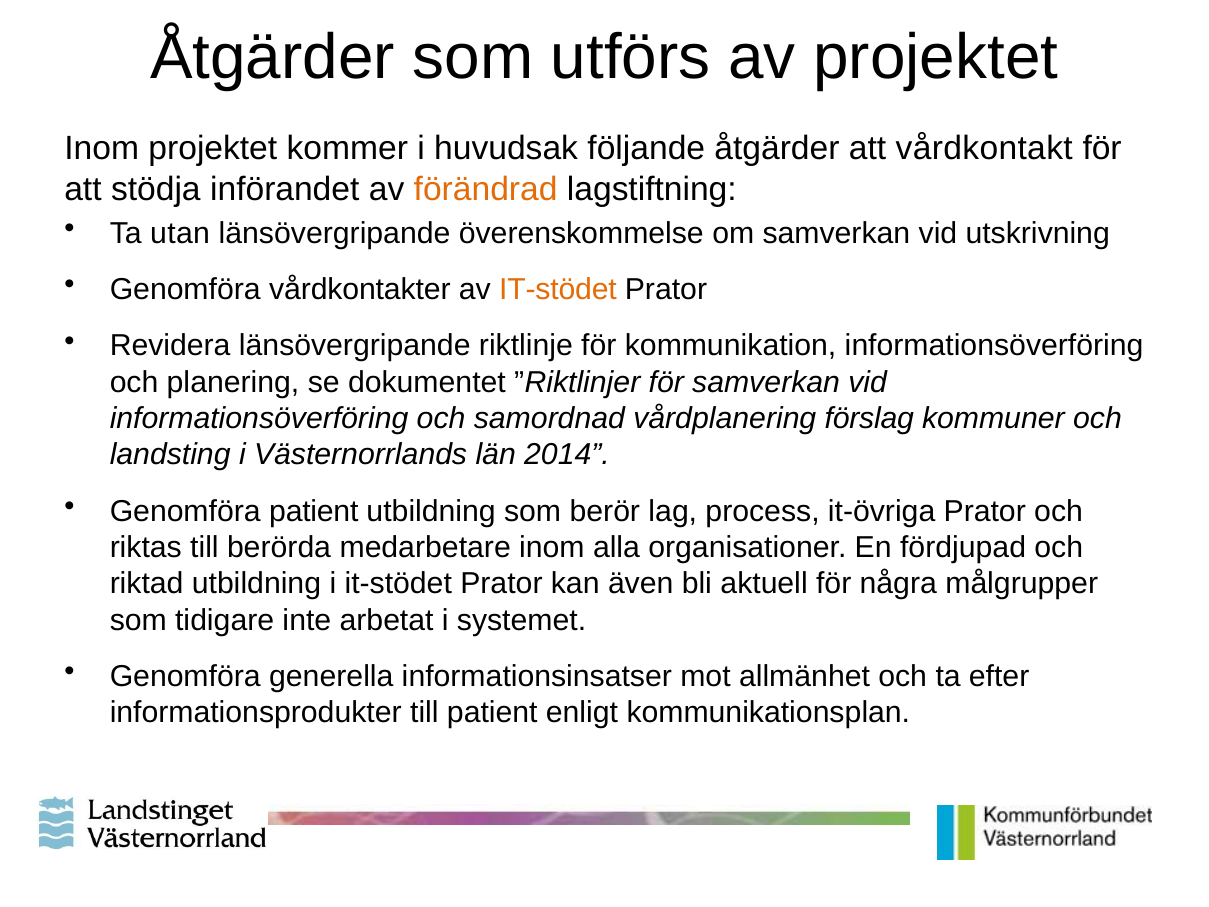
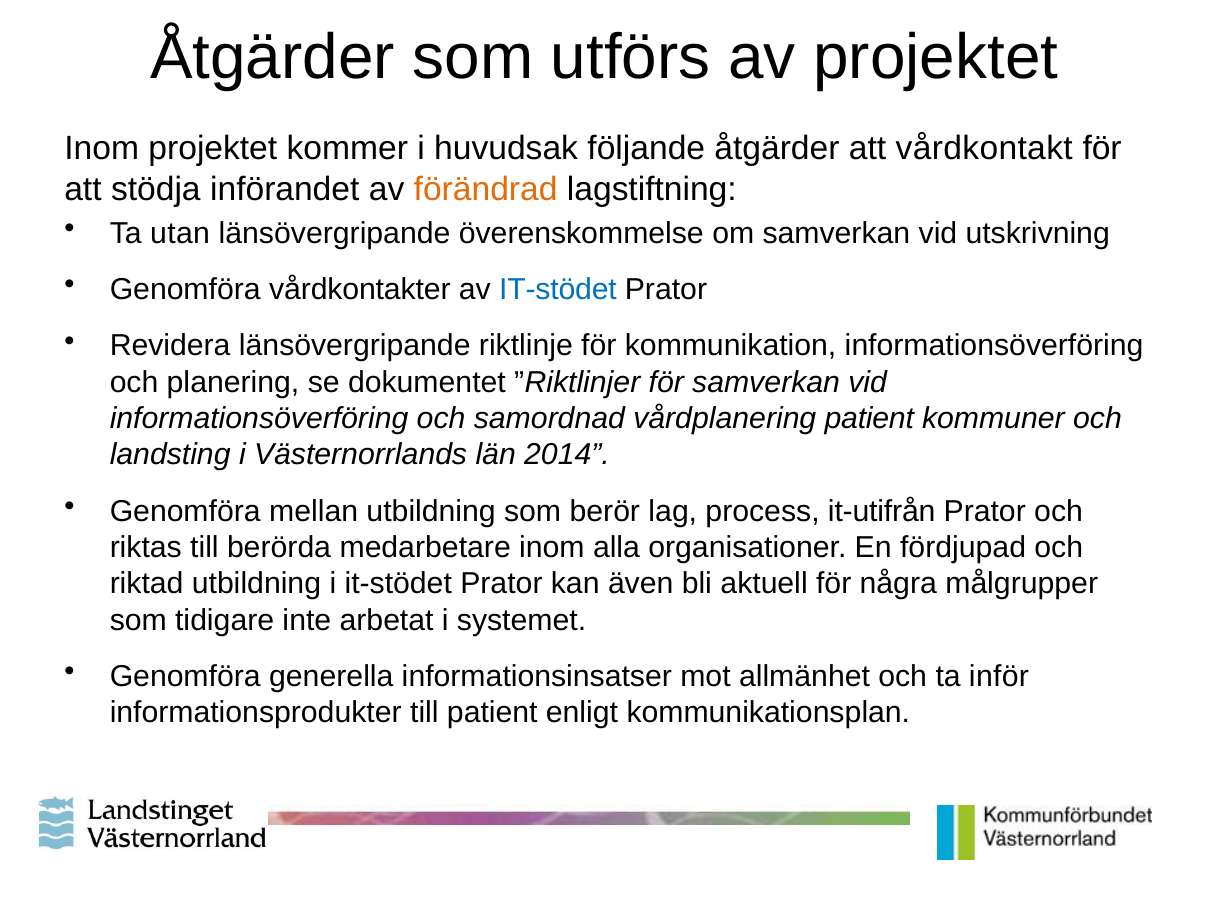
IT-stödet at (558, 290) colour: orange -> blue
vårdplanering förslag: förslag -> patient
Genomföra patient: patient -> mellan
it-övriga: it-övriga -> it-utifrån
efter: efter -> inför
